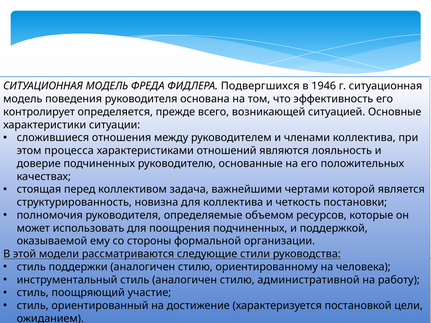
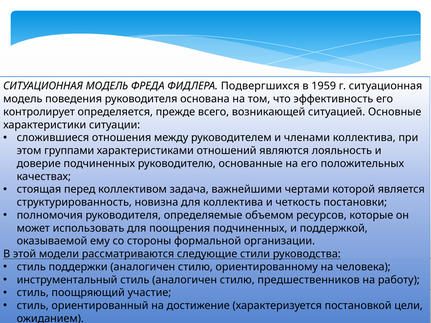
1946: 1946 -> 1959
процесса: процесса -> группами
административной: административной -> предшественников
